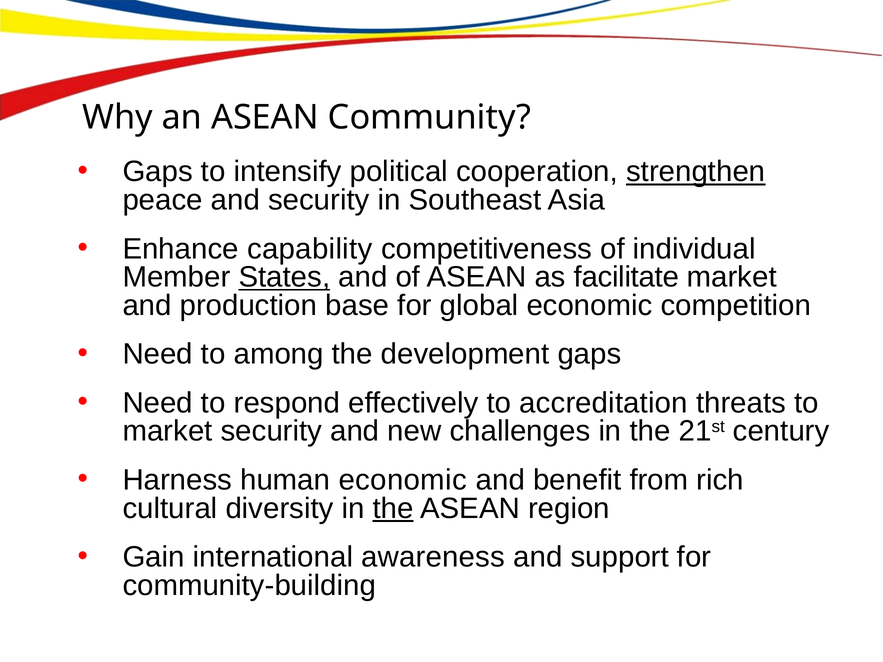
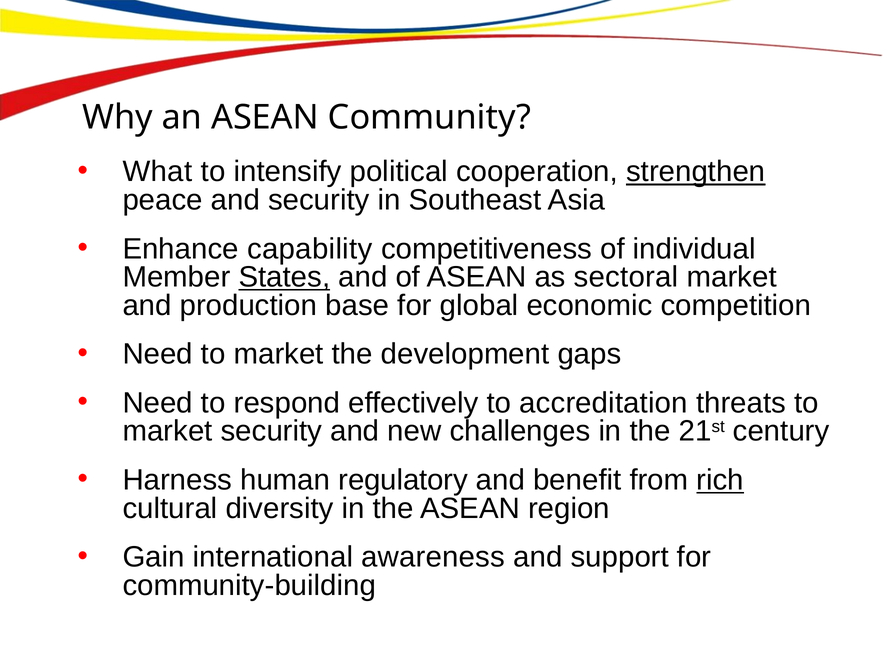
Gaps at (158, 172): Gaps -> What
facilitate: facilitate -> sectoral
Need to among: among -> market
human economic: economic -> regulatory
rich underline: none -> present
the at (393, 509) underline: present -> none
